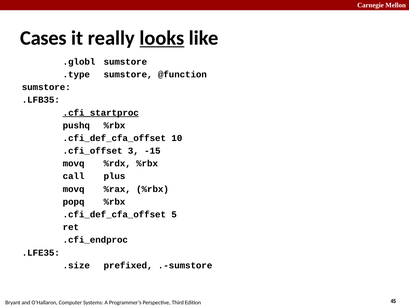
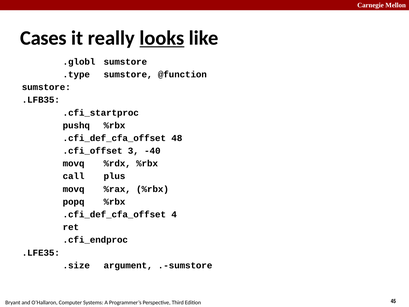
.cfi_startproc underline: present -> none
10: 10 -> 48
-15: -15 -> -40
5: 5 -> 4
prefixed: prefixed -> argument
